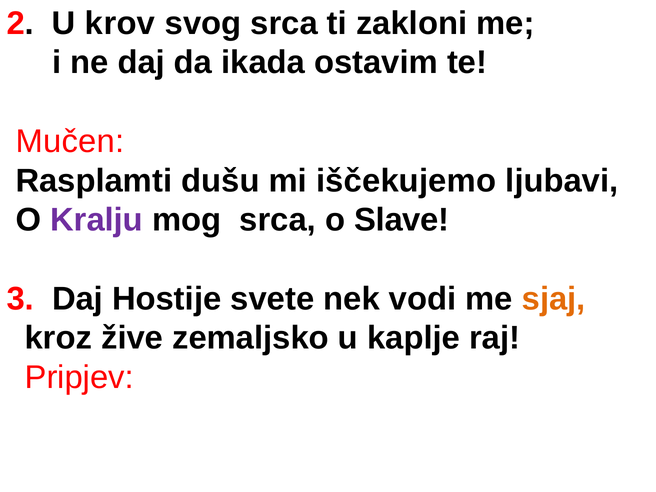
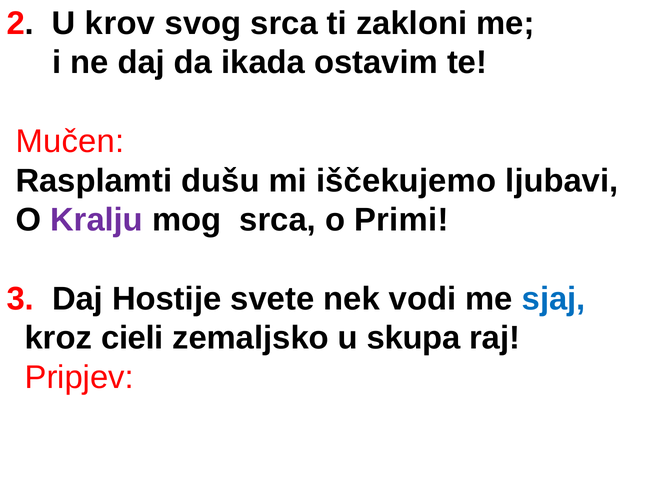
Slave: Slave -> Primi
sjaj colour: orange -> blue
žive: žive -> cieli
kaplje: kaplje -> skupa
